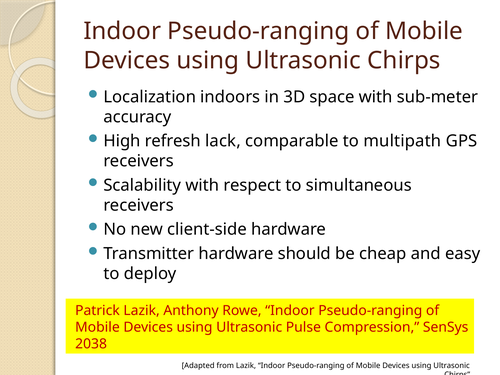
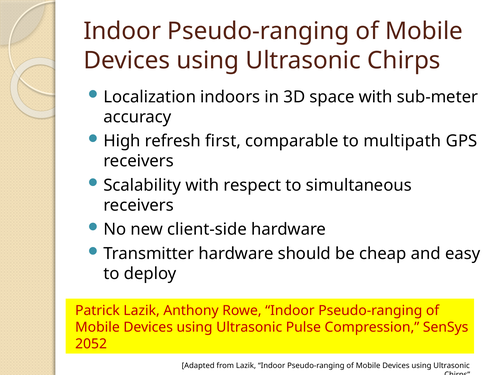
lack: lack -> first
2038: 2038 -> 2052
